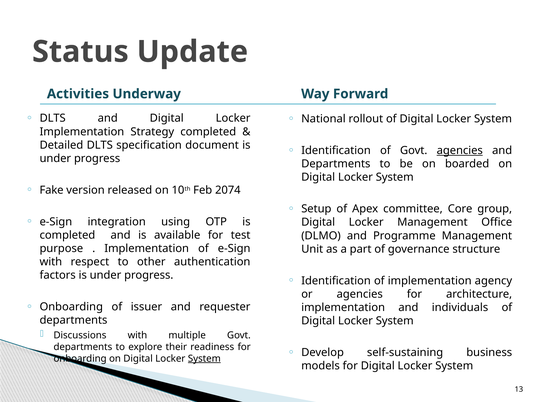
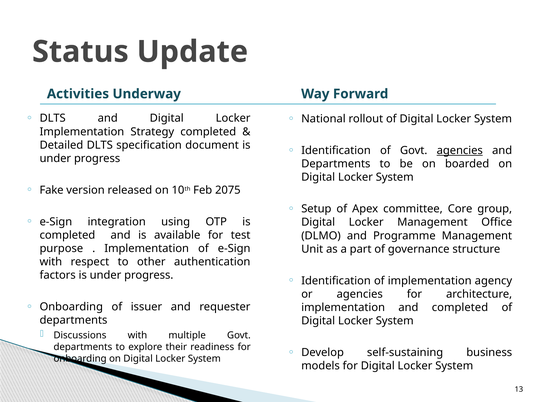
2074: 2074 -> 2075
and individuals: individuals -> completed
System at (204, 359) underline: present -> none
